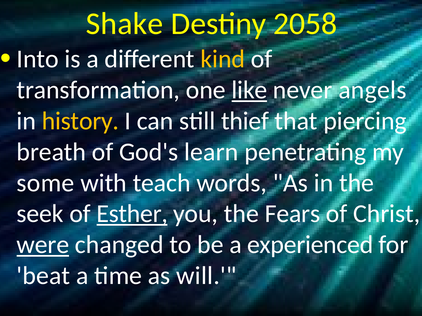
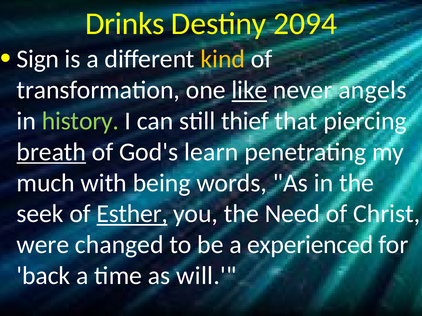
Shake: Shake -> Drinks
2058: 2058 -> 2094
Into: Into -> Sign
history colour: yellow -> light green
breath underline: none -> present
some: some -> much
teach: teach -> being
Fears: Fears -> Need
were underline: present -> none
beat: beat -> back
